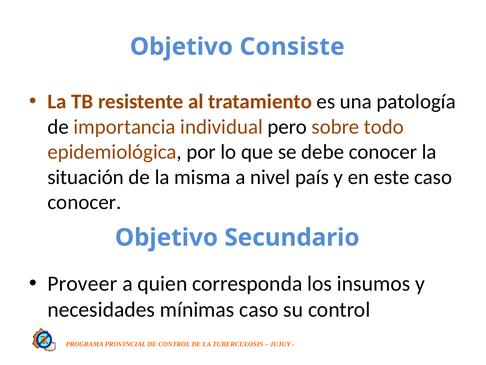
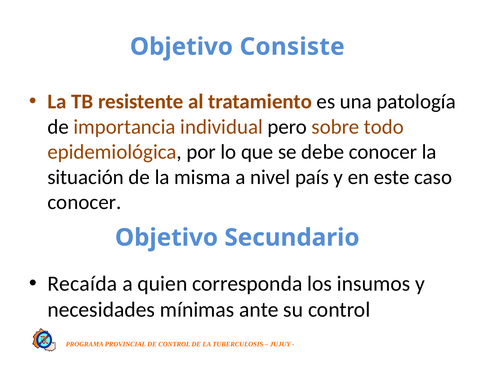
Proveer: Proveer -> Recaída
mínimas caso: caso -> ante
